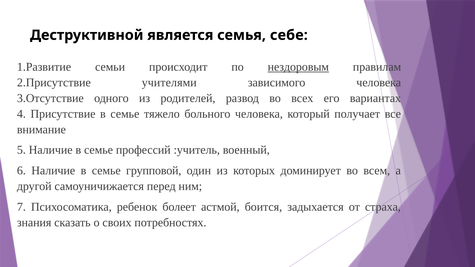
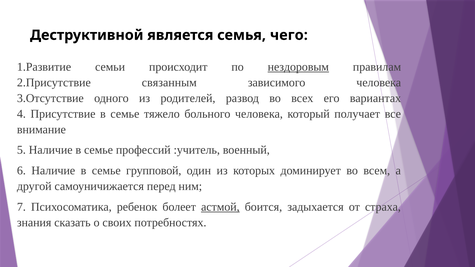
себе: себе -> чего
учителями: учителями -> связанным
астмой underline: none -> present
